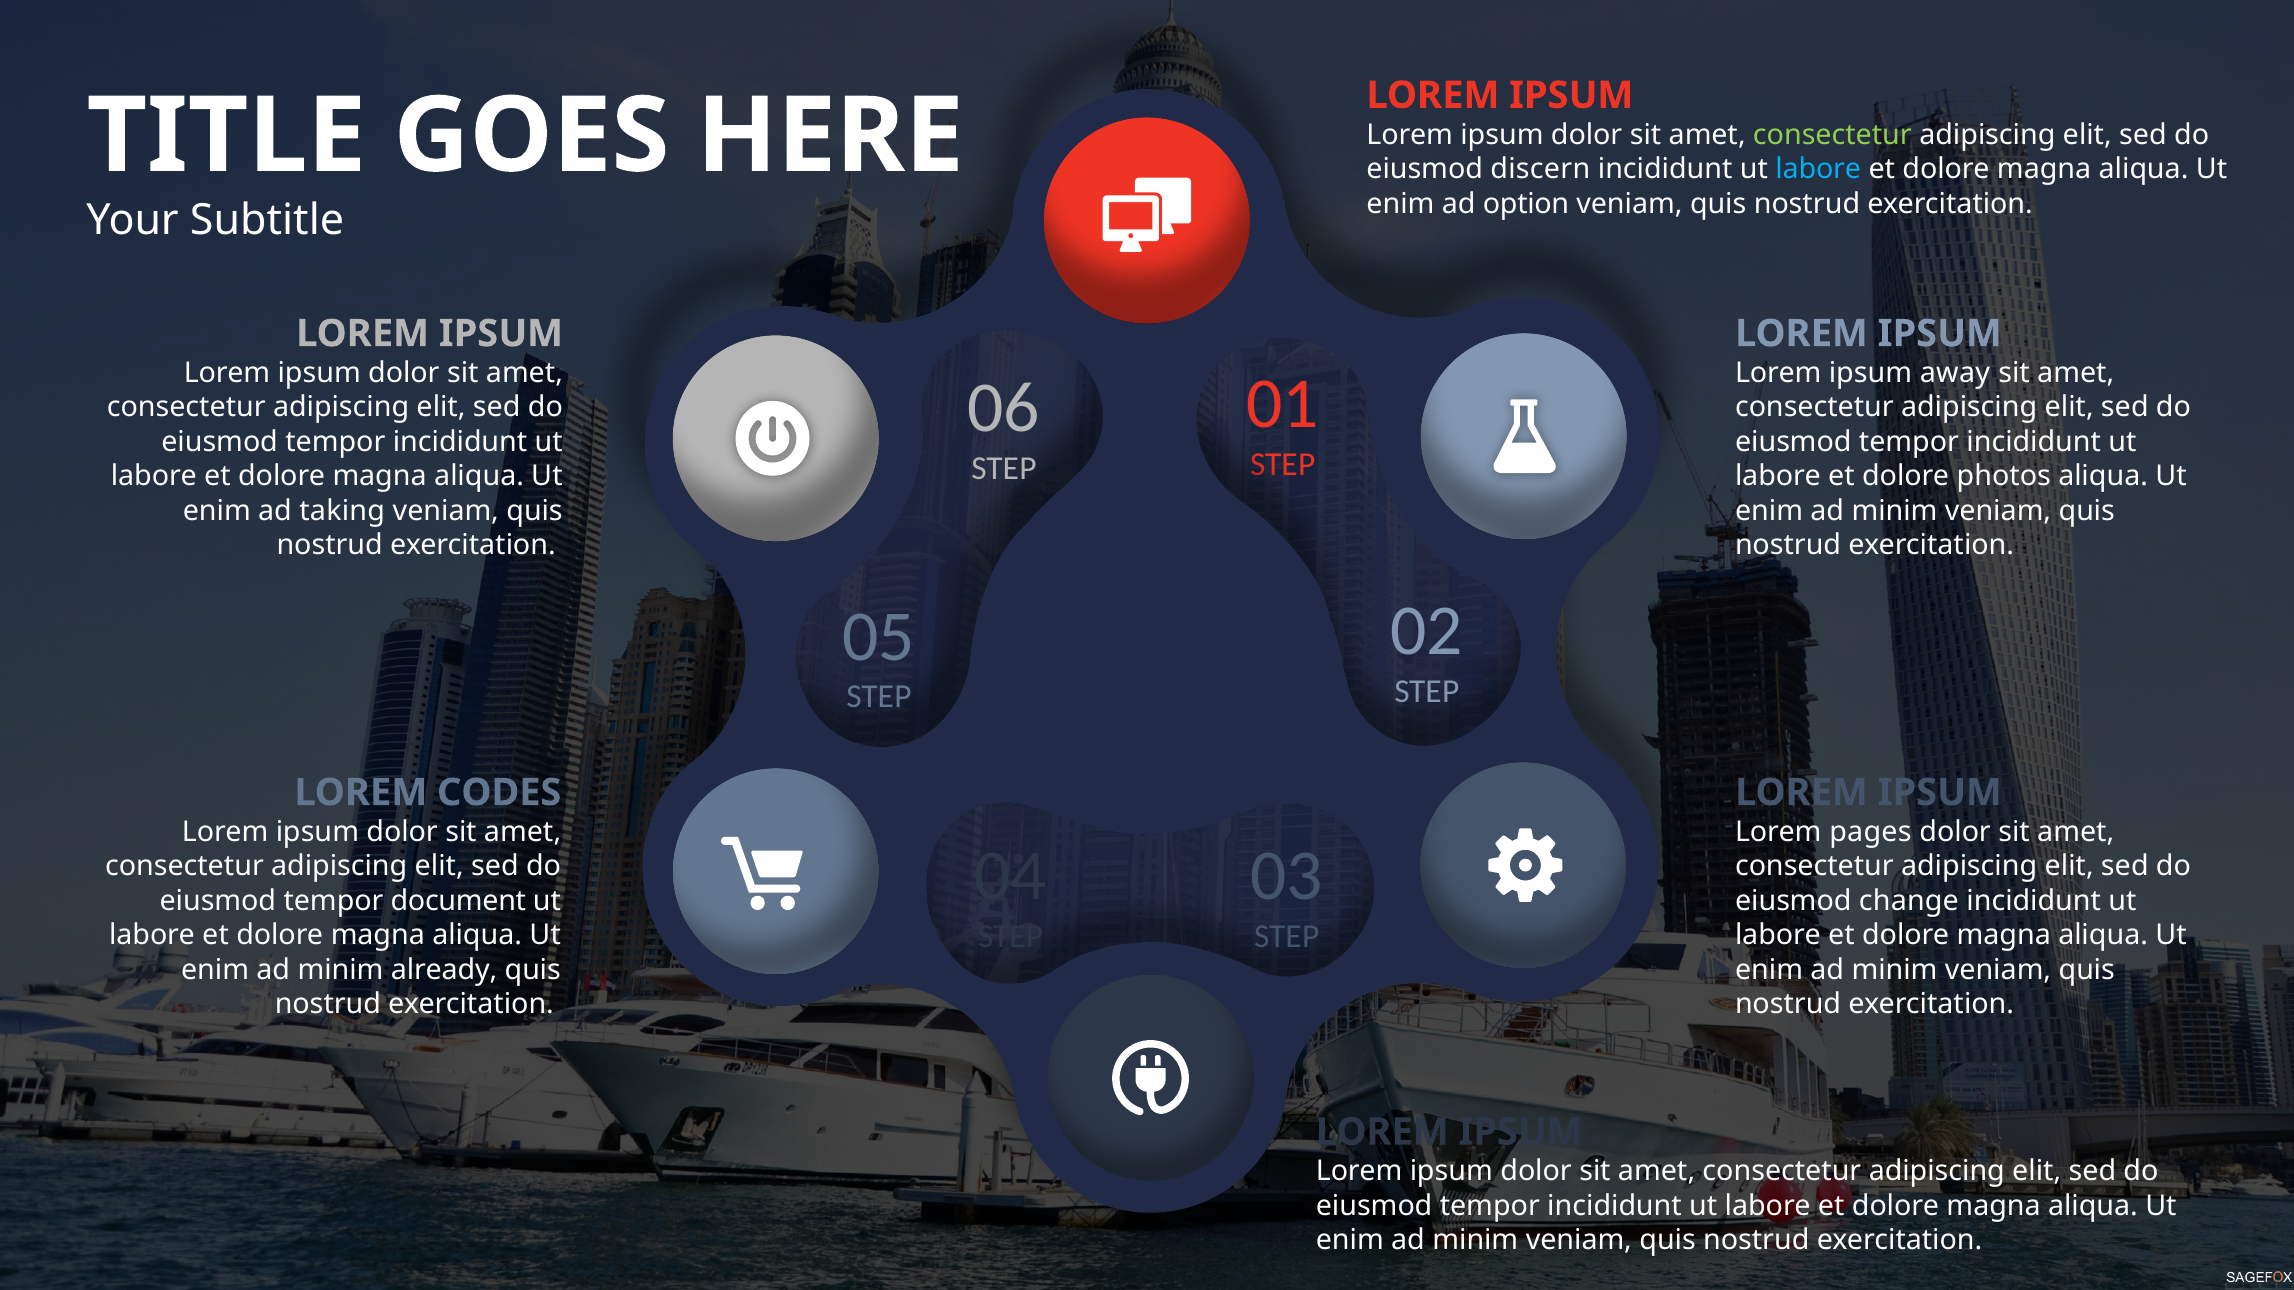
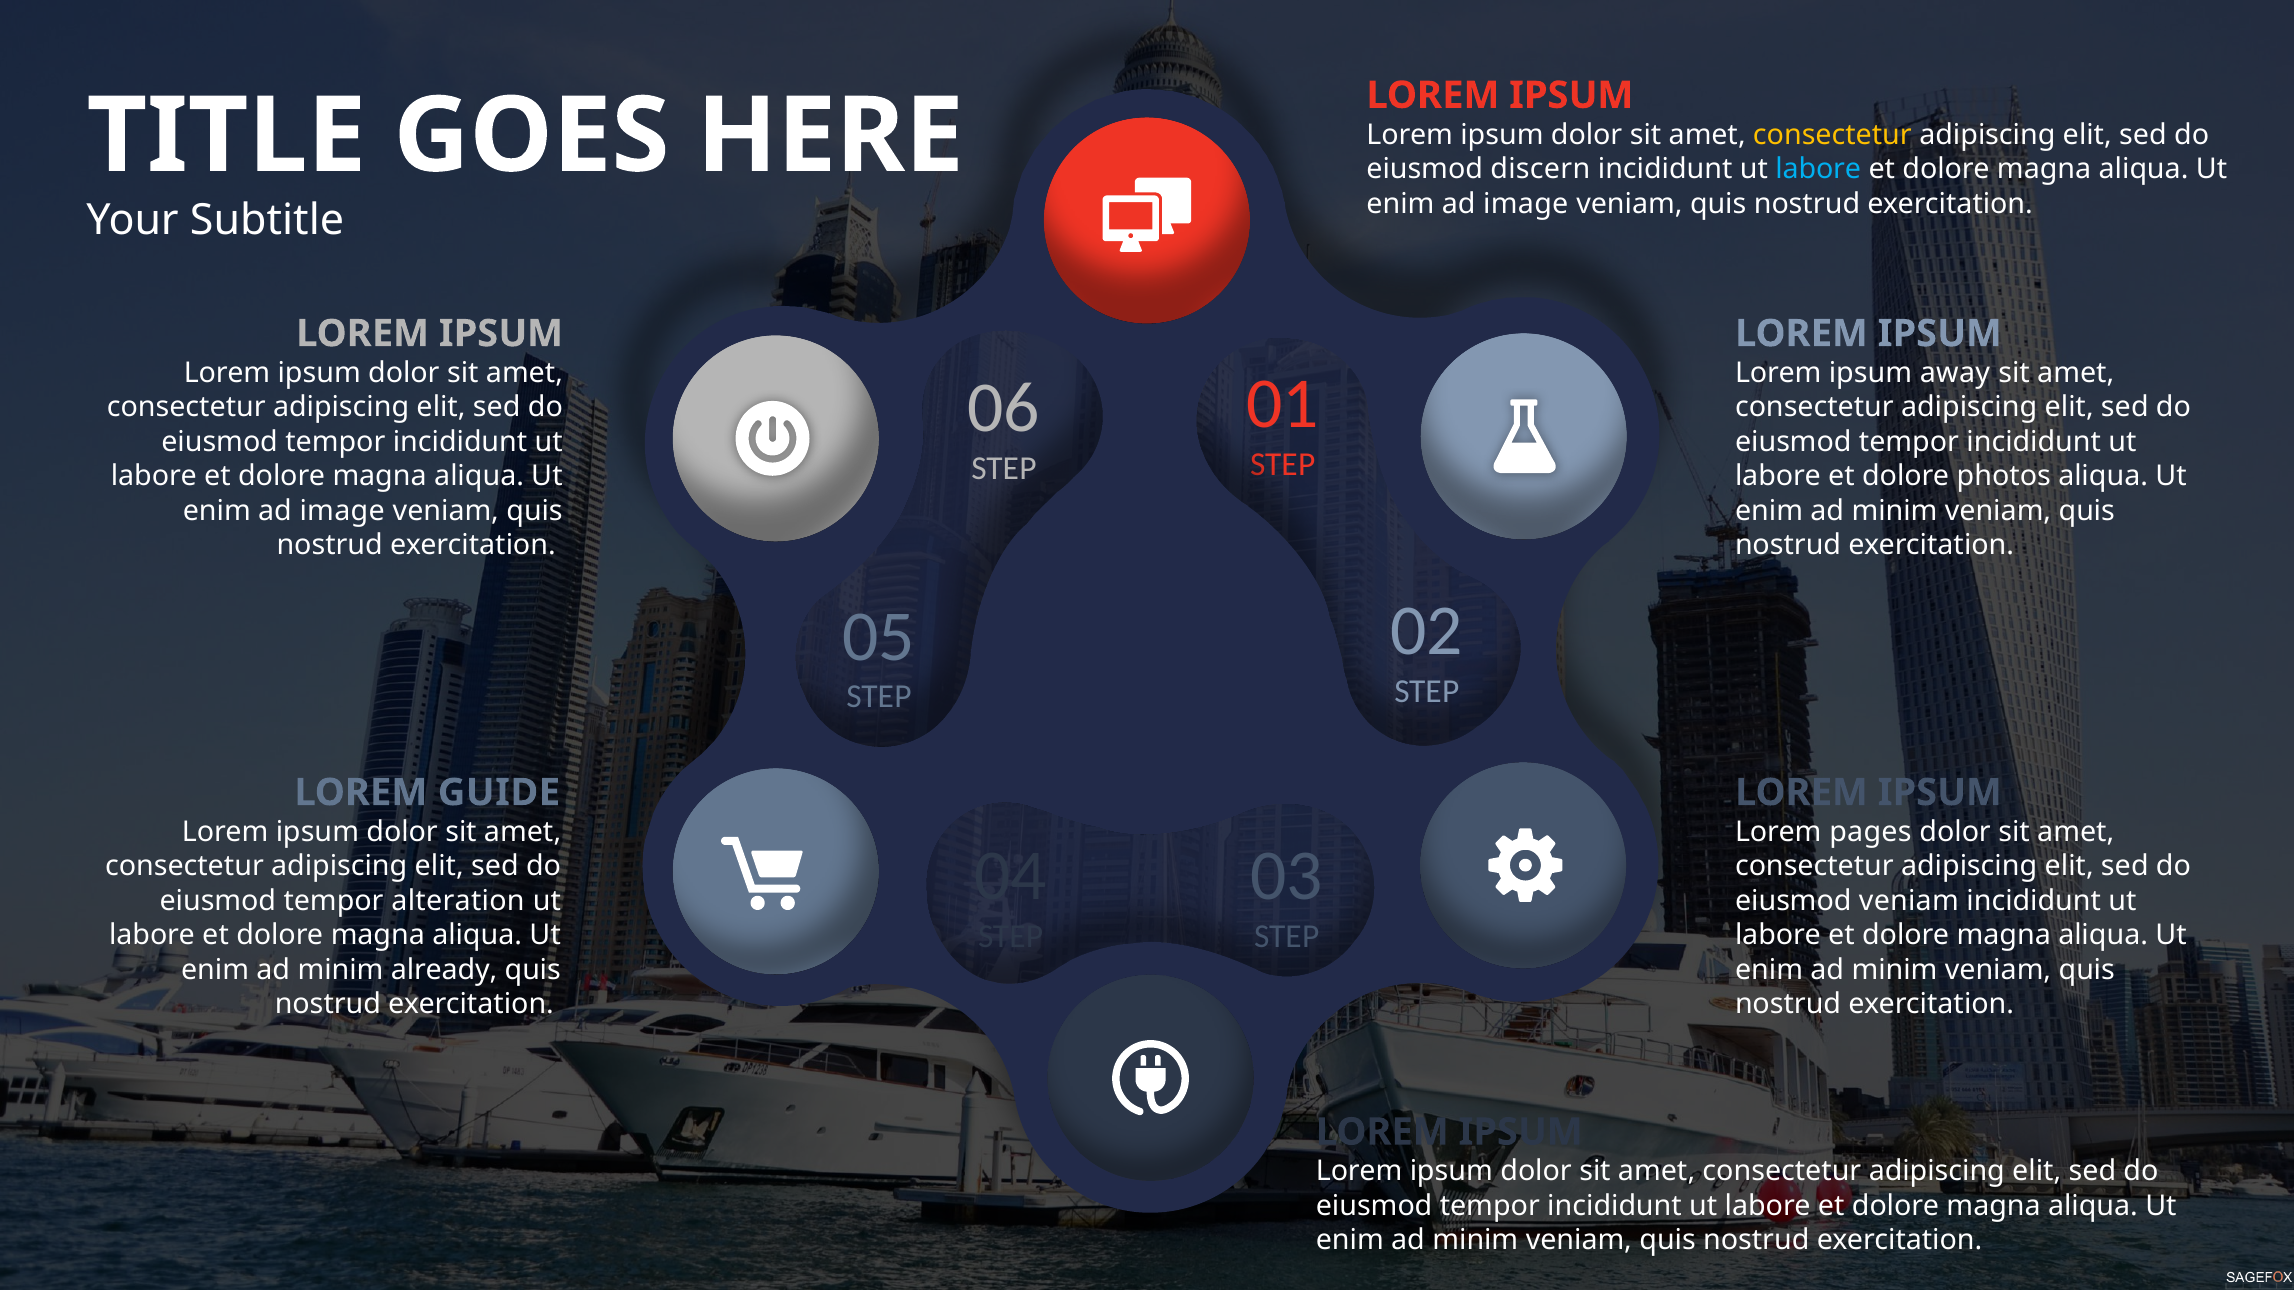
consectetur at (1832, 135) colour: light green -> yellow
option at (1526, 204): option -> image
taking at (342, 511): taking -> image
CODES: CODES -> GUIDE
document: document -> alteration
eiusmod change: change -> veniam
